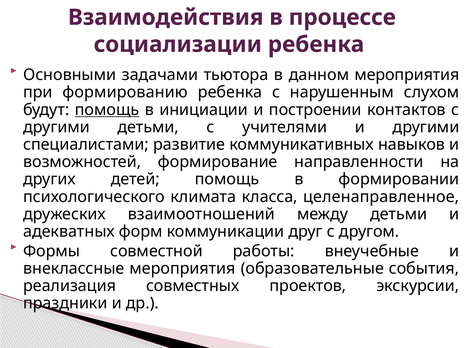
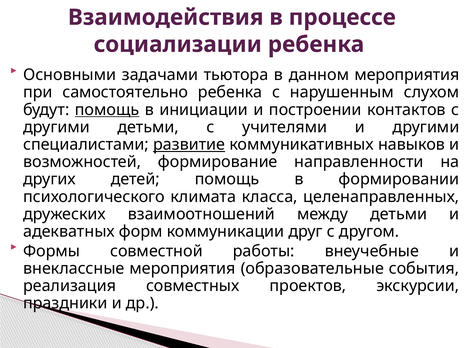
формированию: формированию -> самостоятельно
развитие underline: none -> present
целенаправленное: целенаправленное -> целенаправленных
